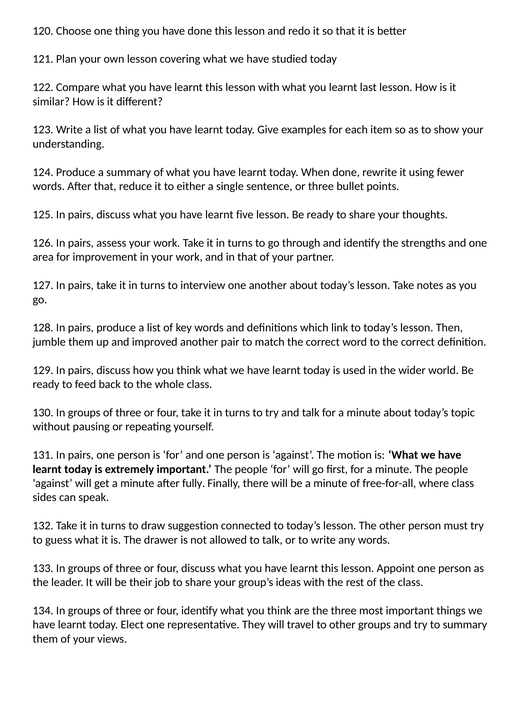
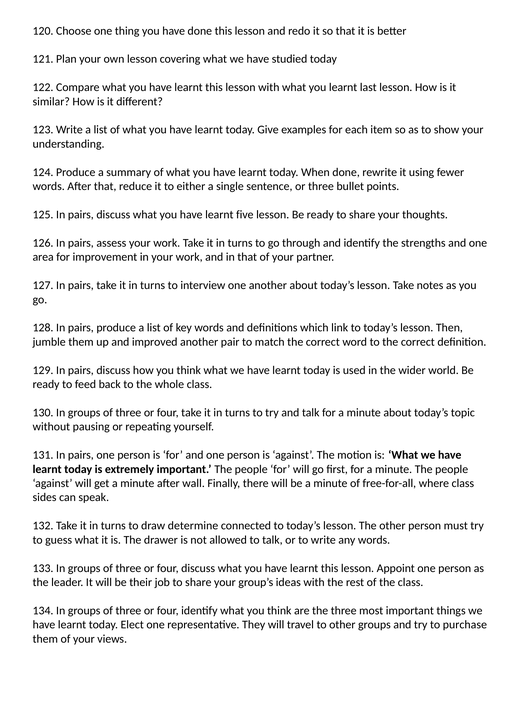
fully: fully -> wall
suggestion: suggestion -> determine
to summary: summary -> purchase
